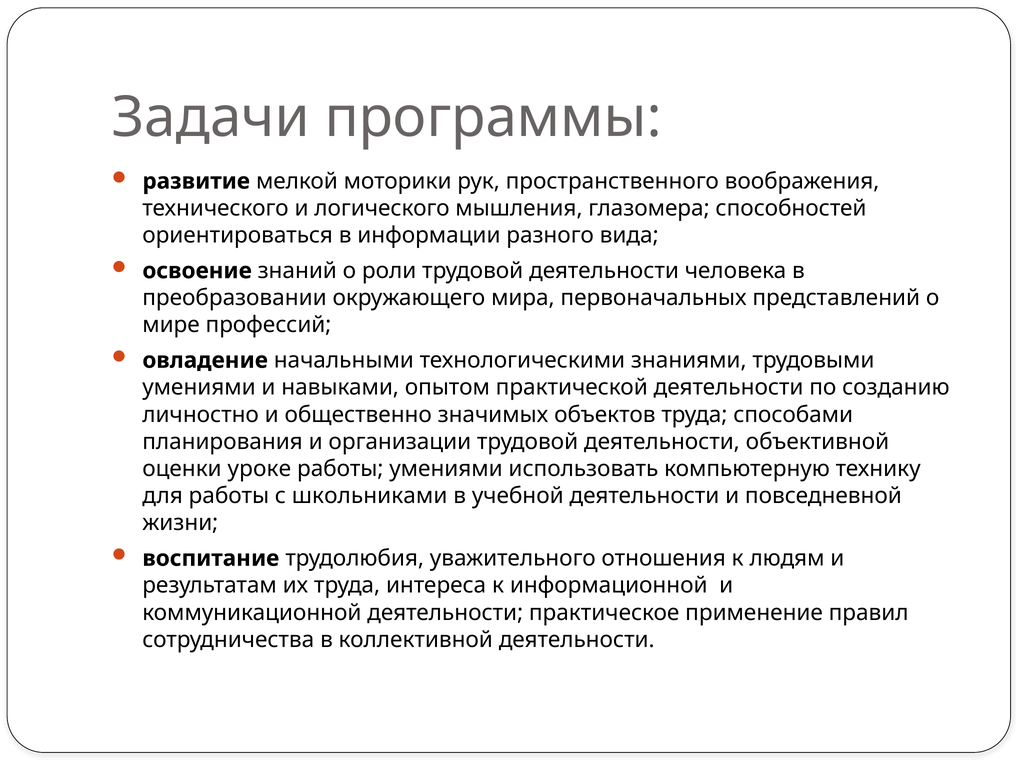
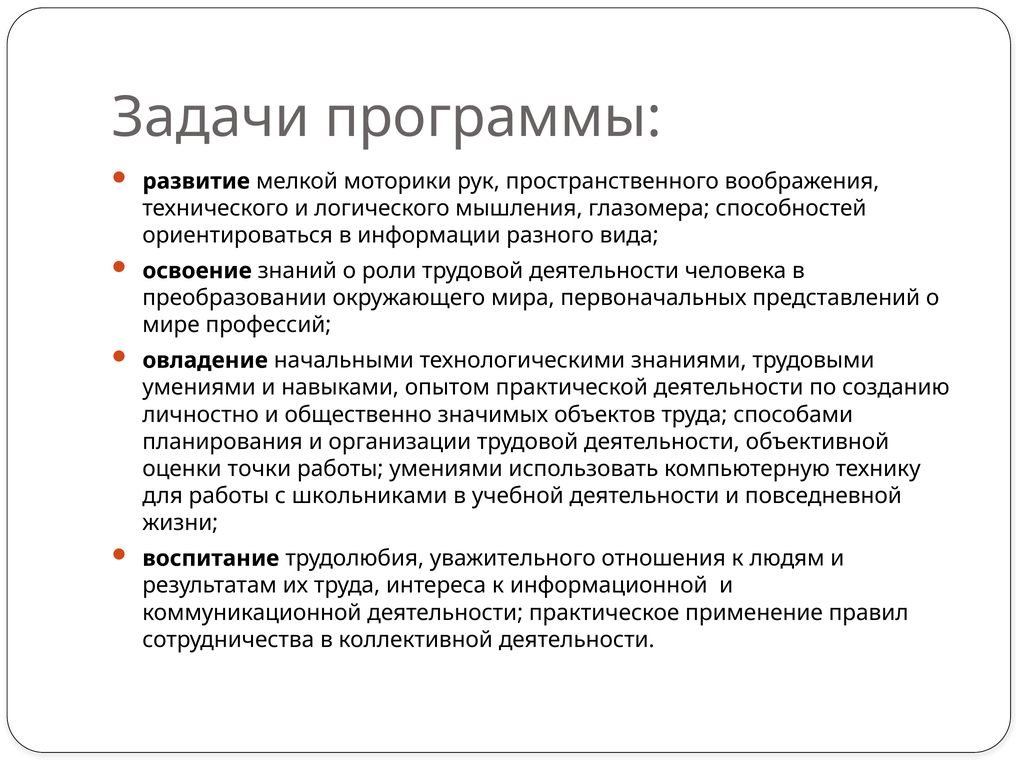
уроке: уроке -> точки
